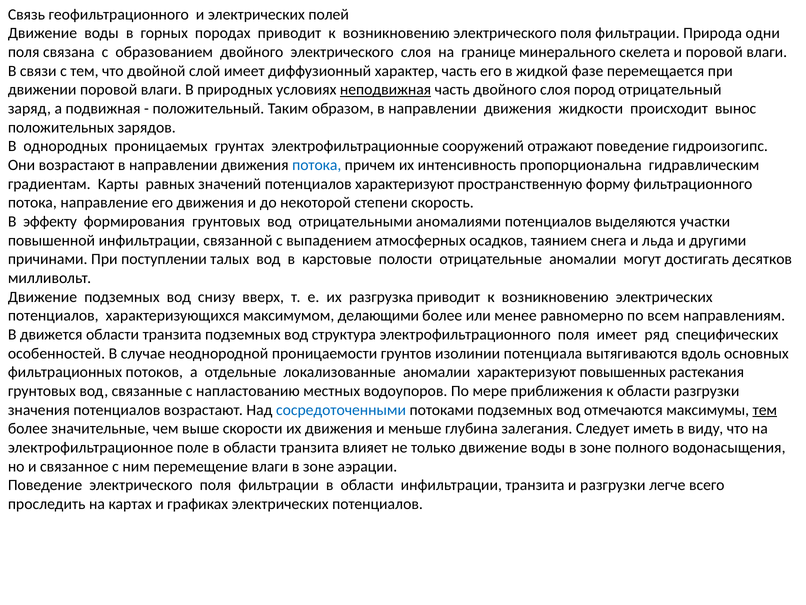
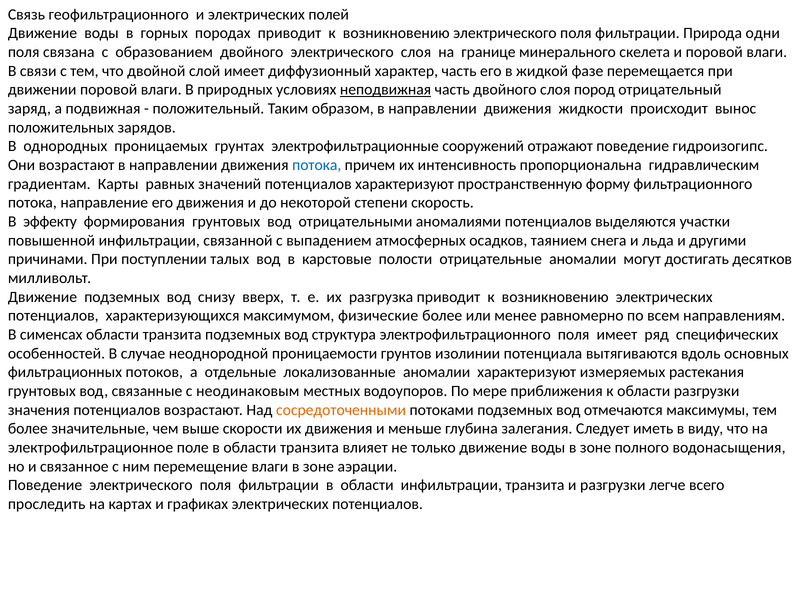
делающими: делающими -> физические
движется: движется -> сименсах
повышенных: повышенных -> измеряемых
напластованию: напластованию -> неодинаковым
сосредоточенными colour: blue -> orange
тем at (765, 410) underline: present -> none
